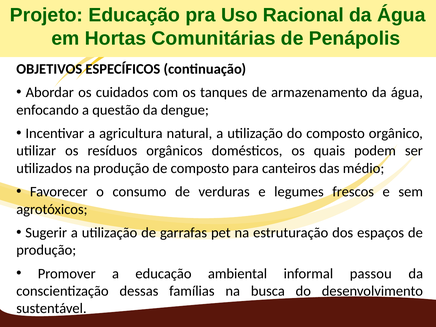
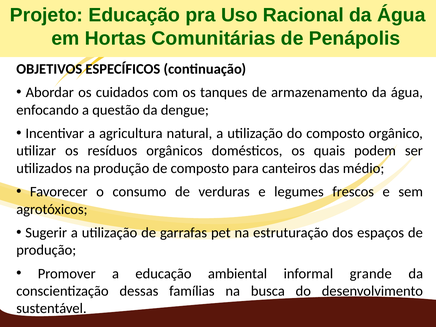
passou: passou -> grande
